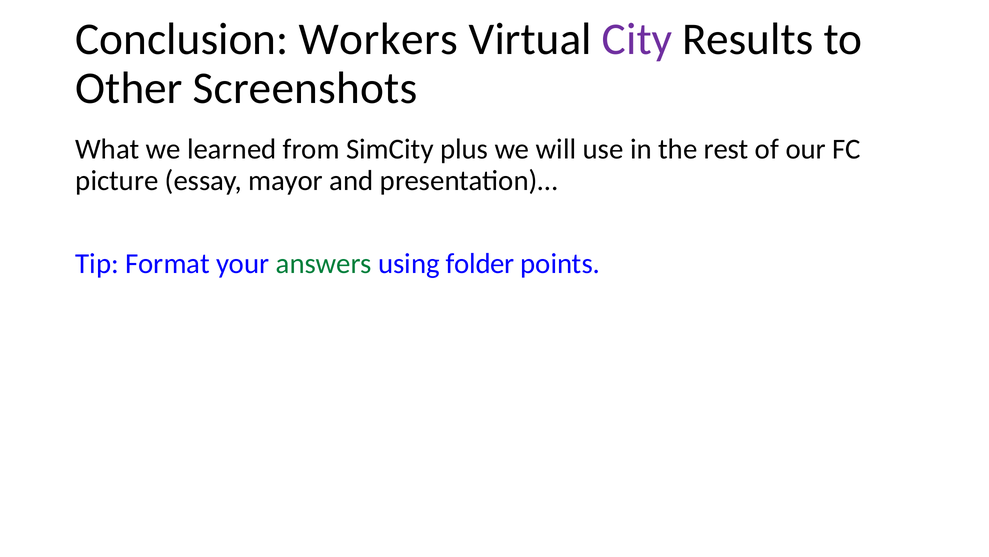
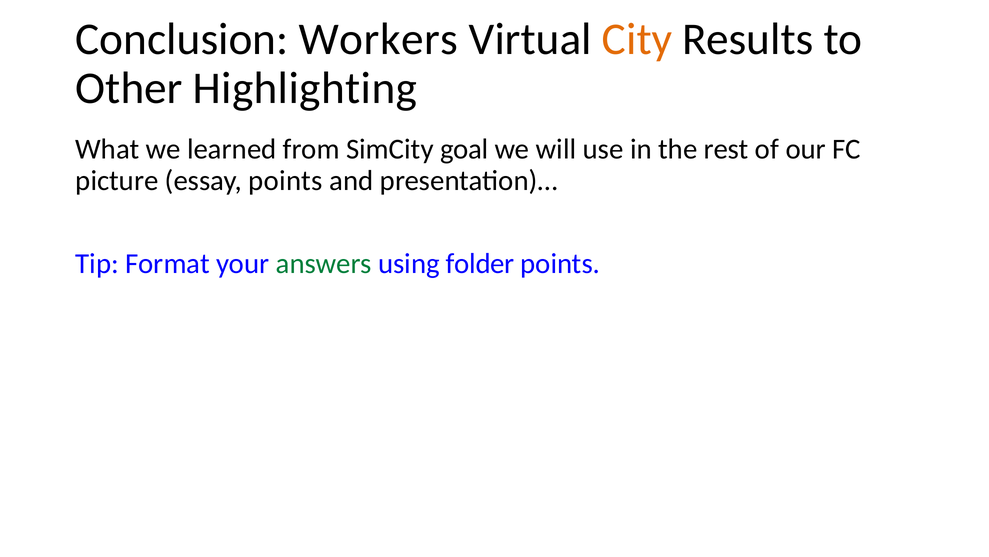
City colour: purple -> orange
Screenshots: Screenshots -> Highlighting
plus: plus -> goal
essay mayor: mayor -> points
